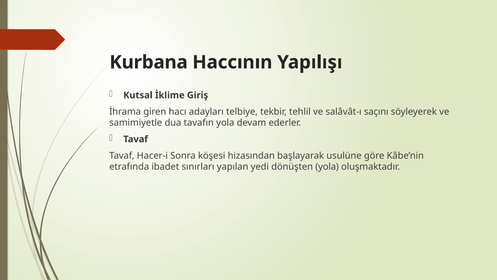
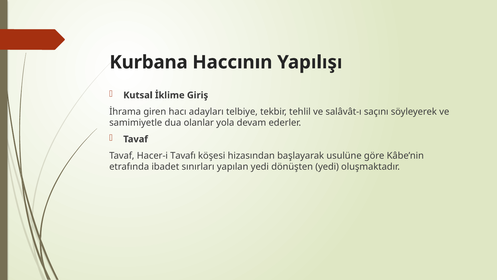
tavafın: tavafın -> olanlar
Sonra: Sonra -> Tavafı
dönüşten yola: yola -> yedi
